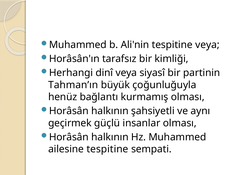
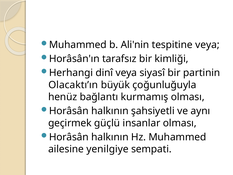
Tahman’ın: Tahman’ın -> Olacaktı’ın
ailesine tespitine: tespitine -> yenilgiye
